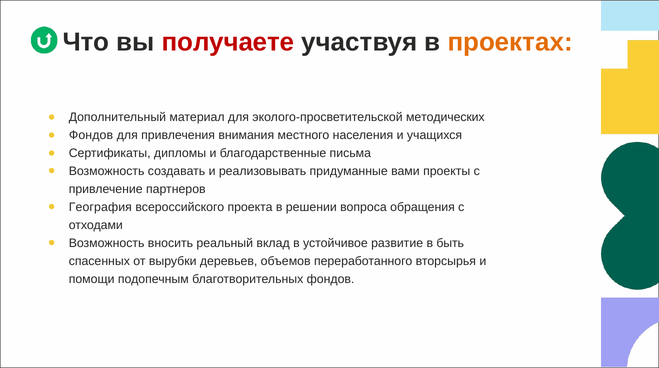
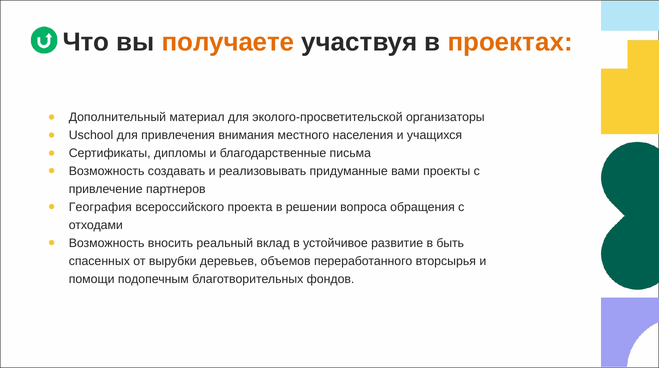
получаете colour: red -> orange
методических: методических -> организаторы
Фондов at (91, 135): Фондов -> Uschool
